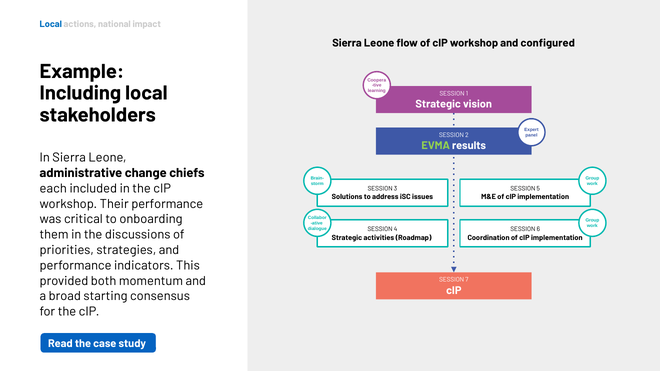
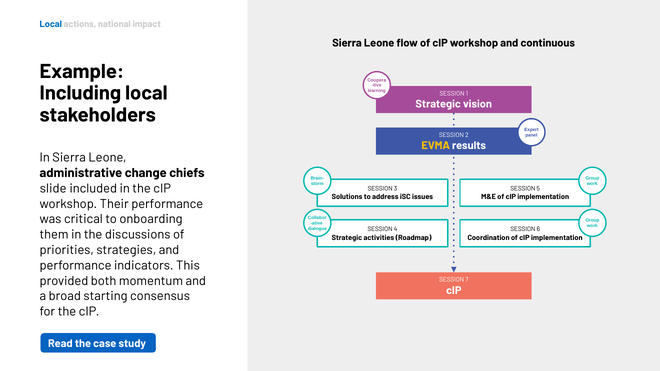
configured: configured -> continuous
EVMA colour: light green -> yellow
each: each -> slide
